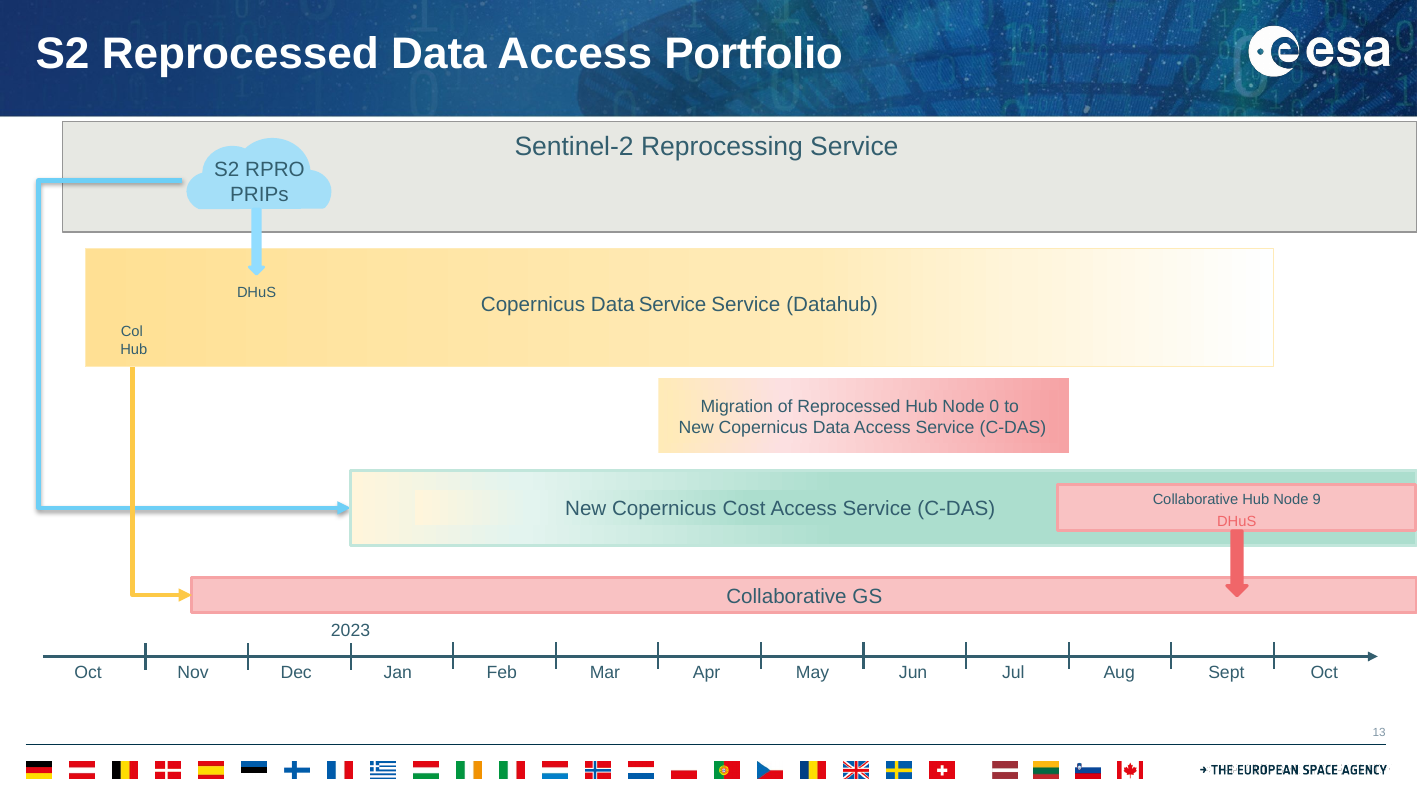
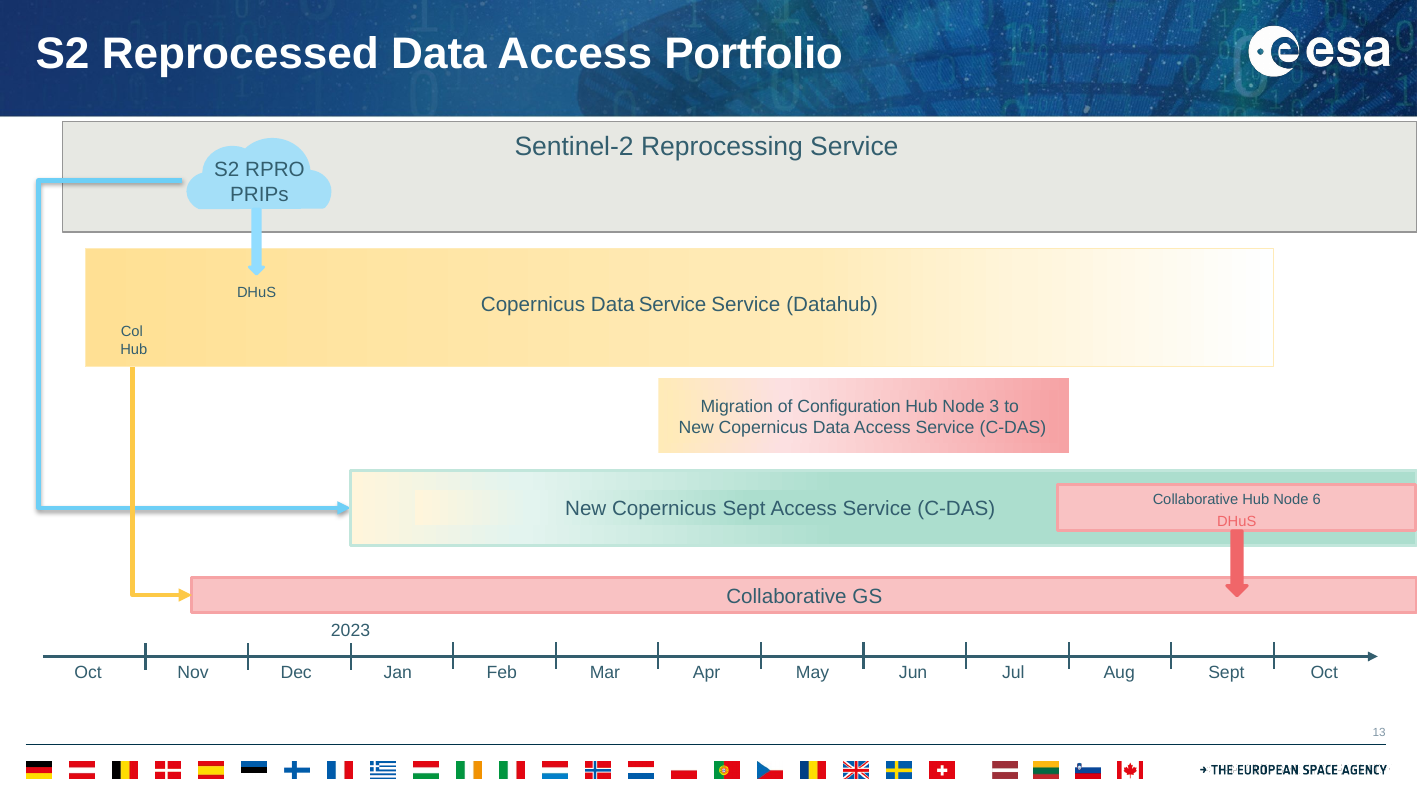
of Reprocessed: Reprocessed -> Configuration
0: 0 -> 3
Copernicus Cost: Cost -> Sept
9: 9 -> 6
